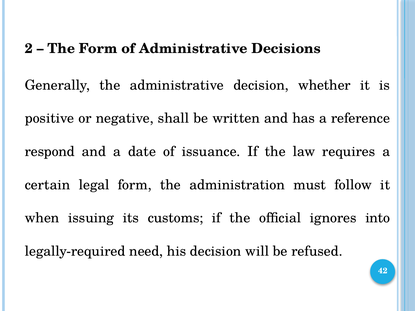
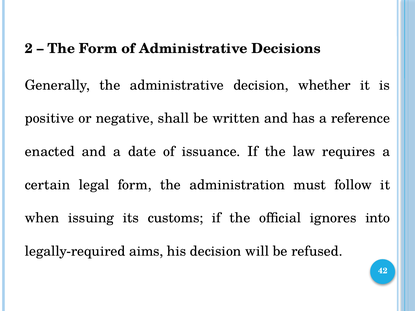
respond: respond -> enacted
need: need -> aims
